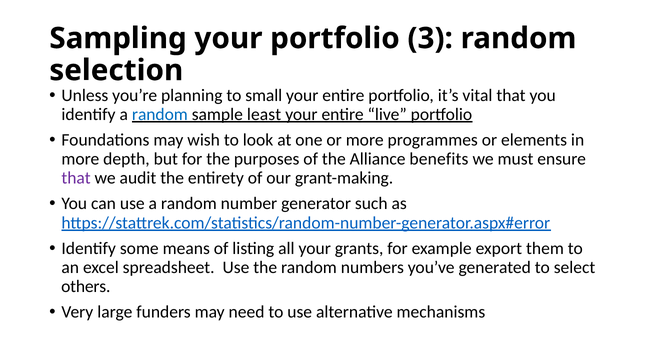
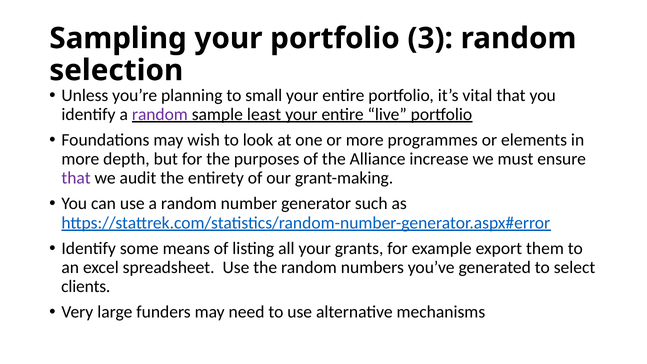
random at (160, 114) colour: blue -> purple
benefits: benefits -> increase
others: others -> clients
